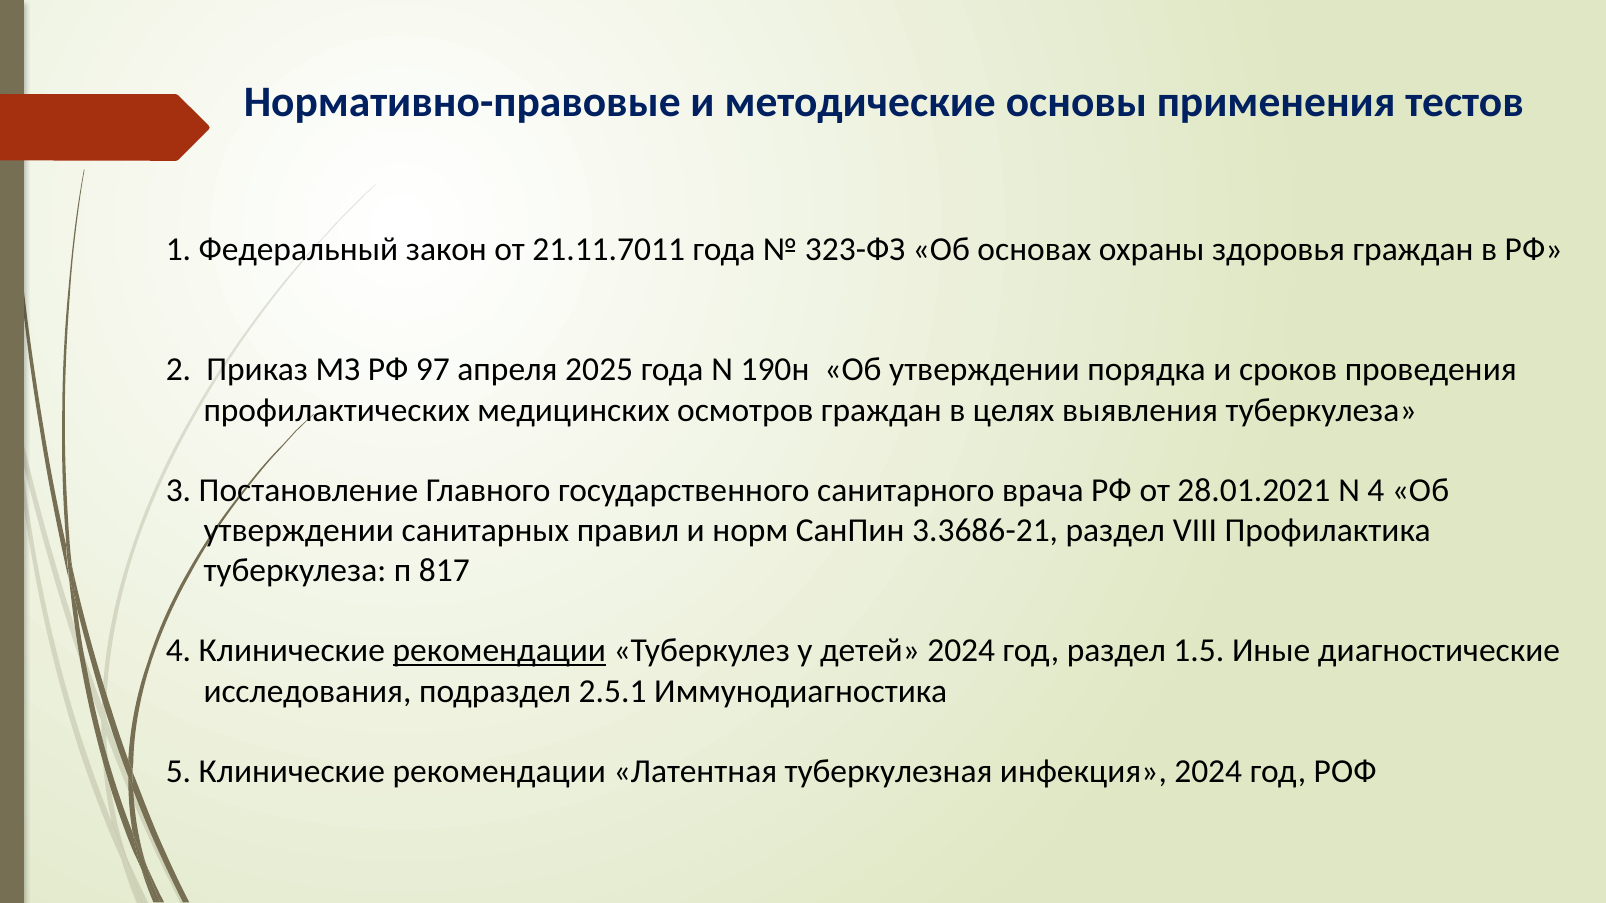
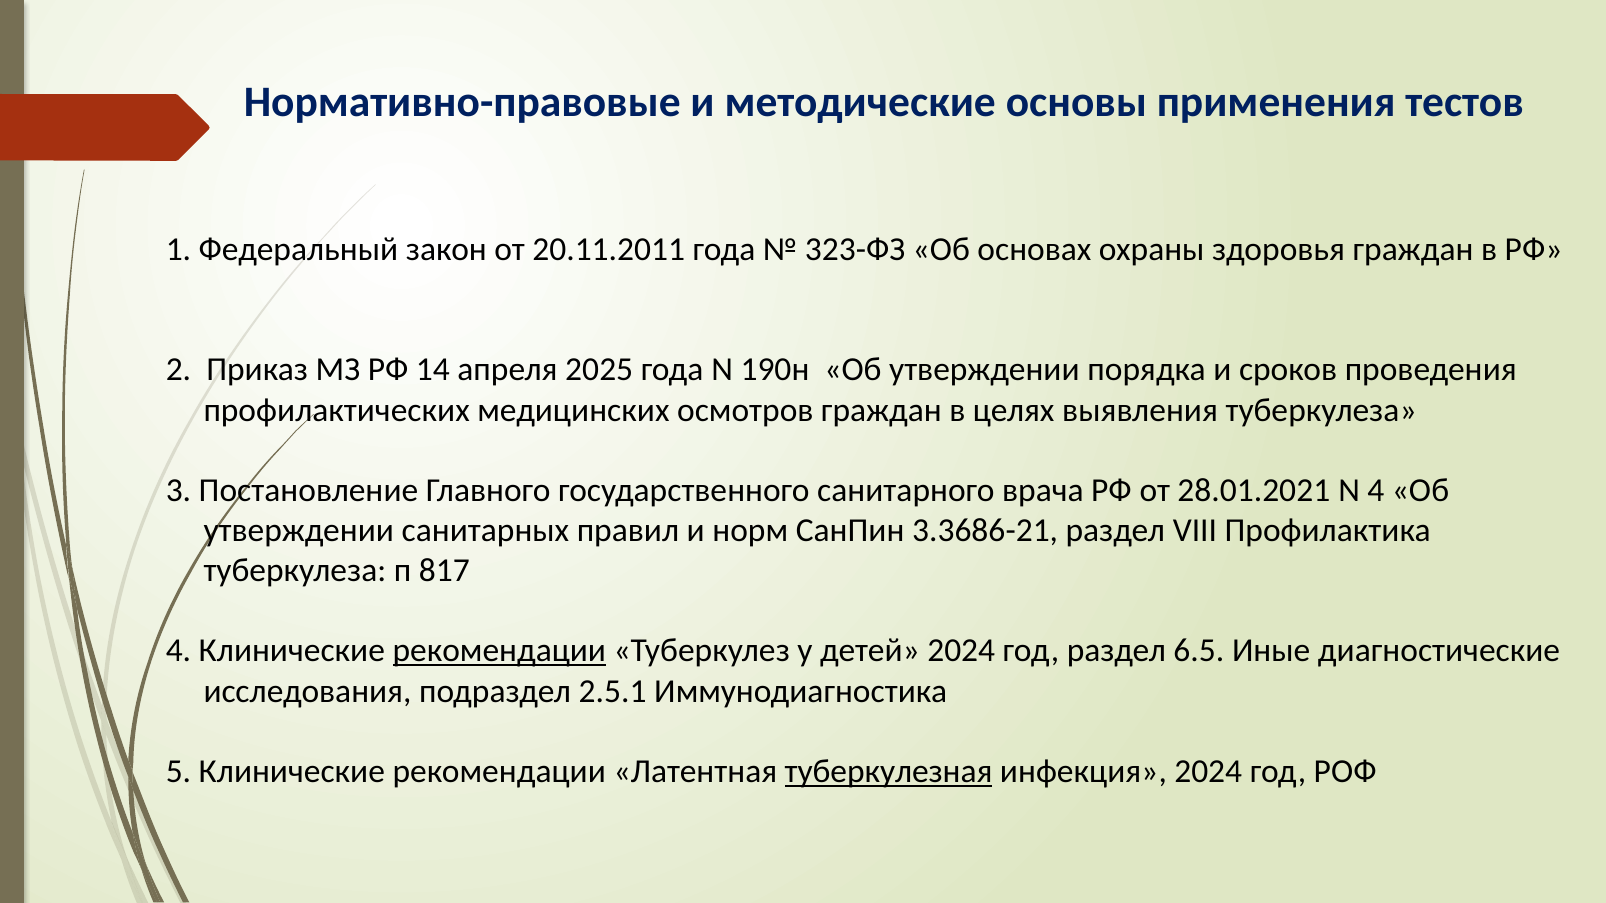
21.11.7011: 21.11.7011 -> 20.11.2011
97: 97 -> 14
1.5: 1.5 -> 6.5
туберкулезная underline: none -> present
